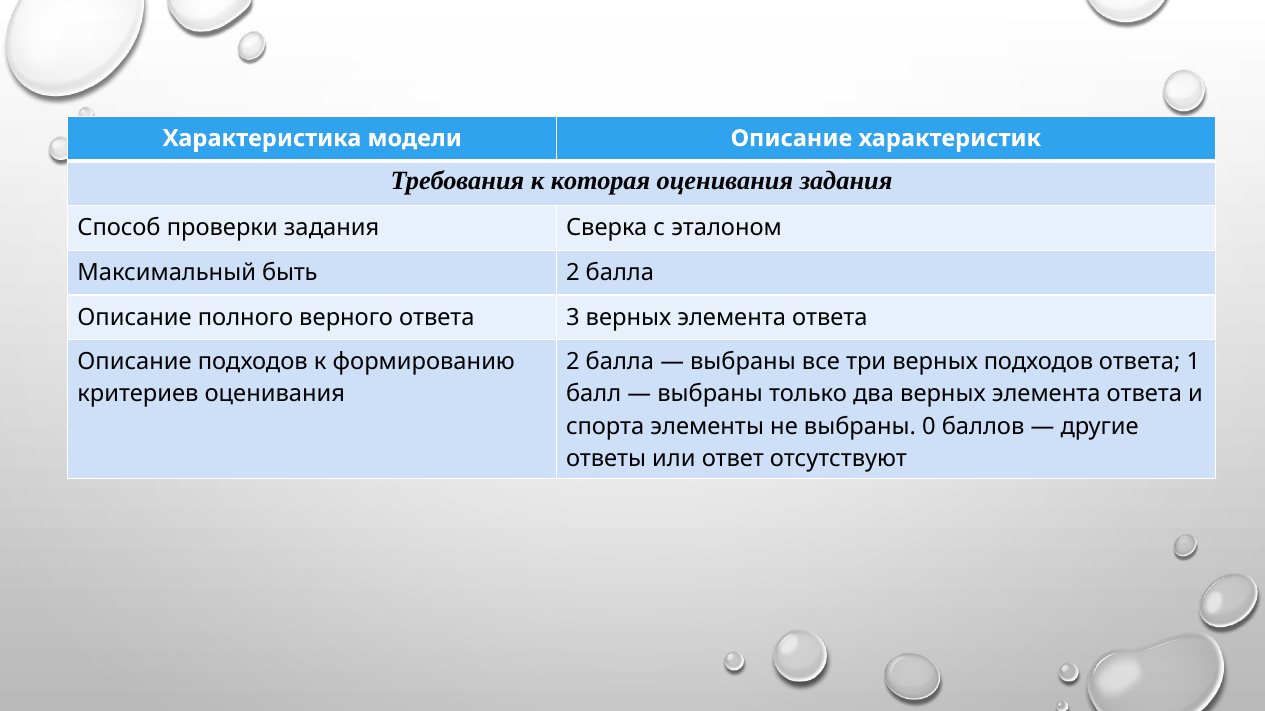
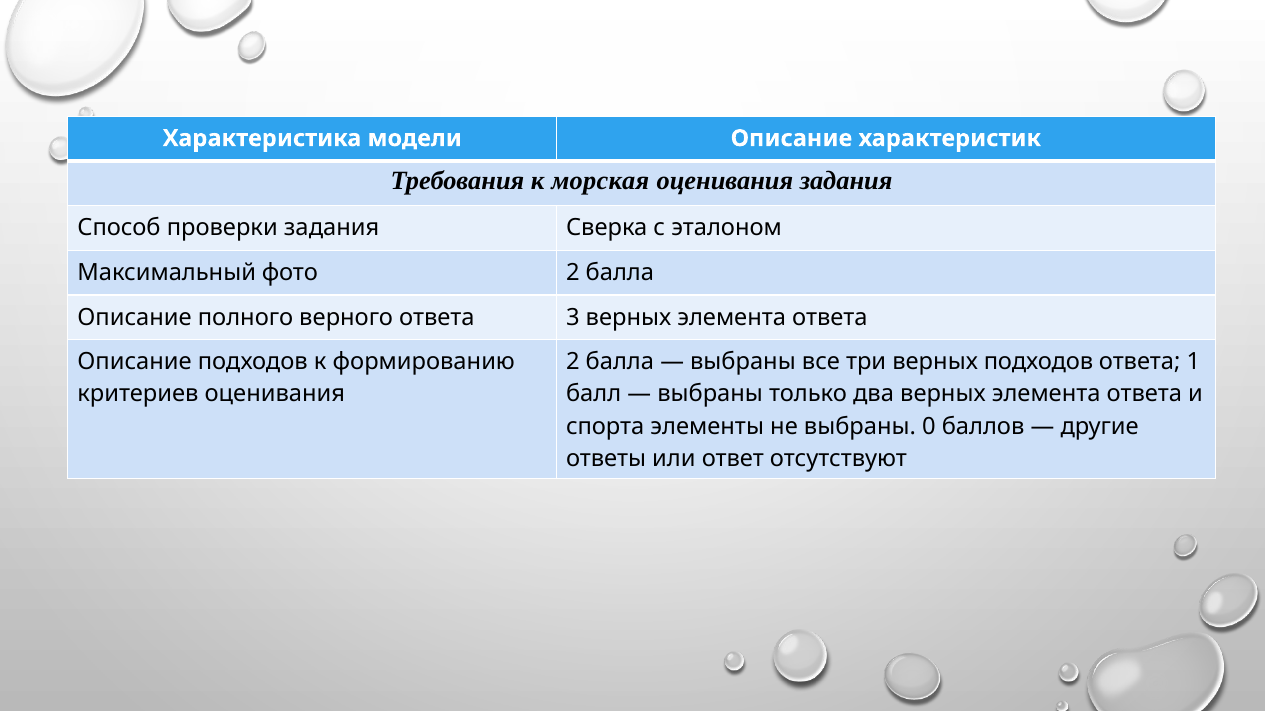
которая: которая -> морская
быть: быть -> фото
